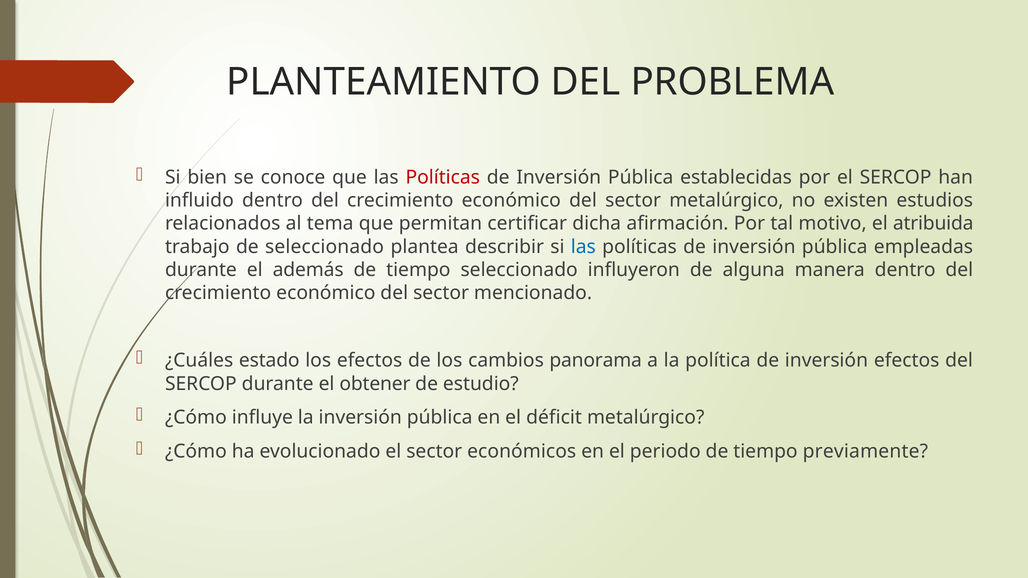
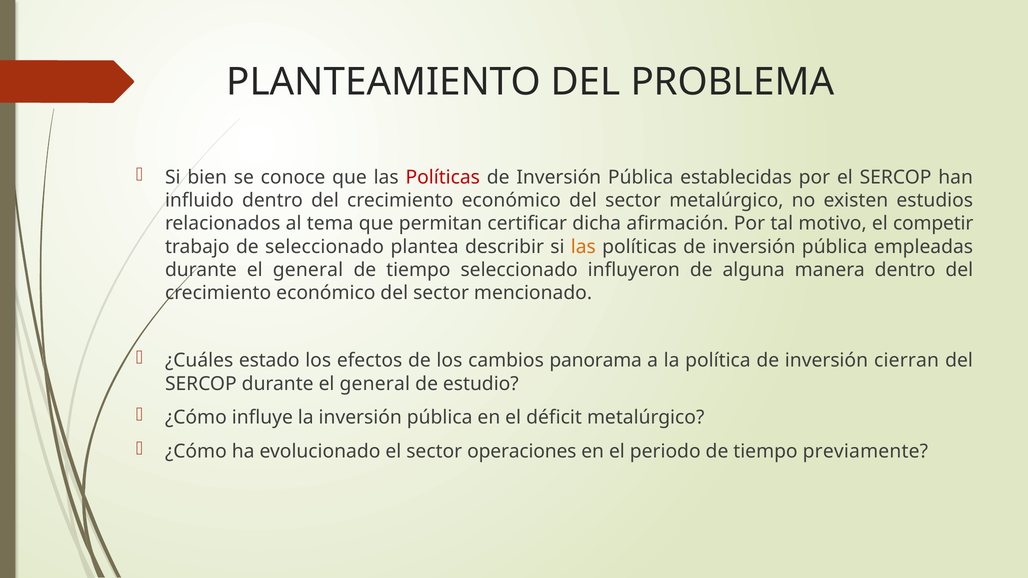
atribuida: atribuida -> competir
las at (583, 247) colour: blue -> orange
además at (308, 270): además -> general
inversión efectos: efectos -> cierran
SERCOP durante el obtener: obtener -> general
económicos: económicos -> operaciones
